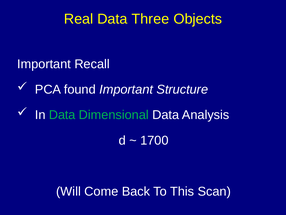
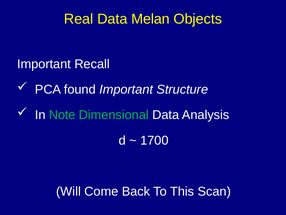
Three: Three -> Melan
In Data: Data -> Note
